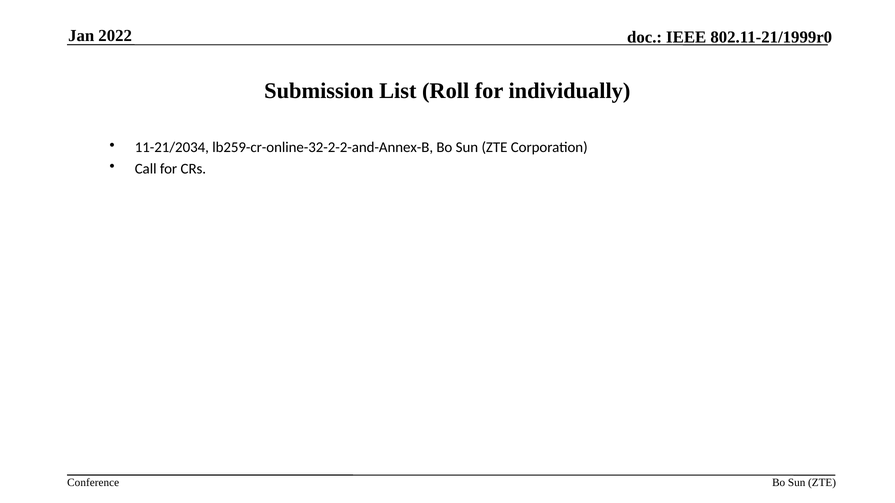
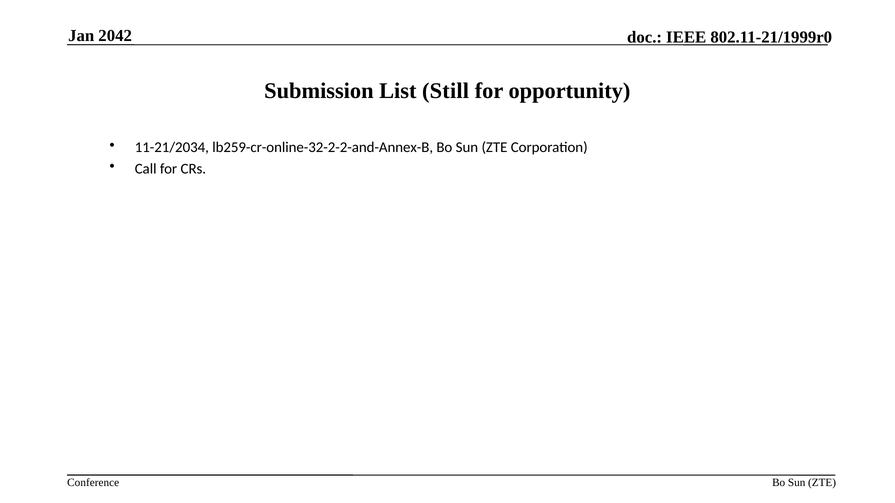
2022: 2022 -> 2042
Roll: Roll -> Still
individually: individually -> opportunity
